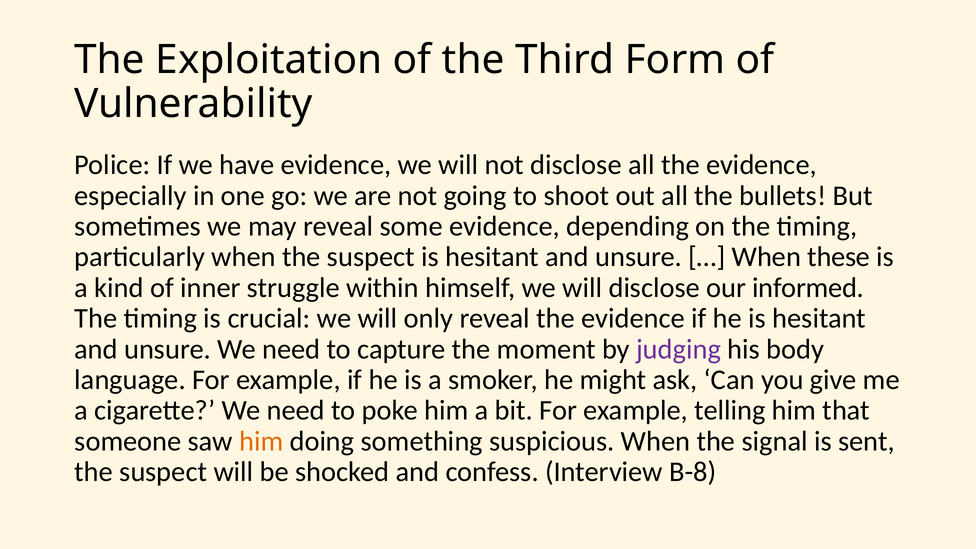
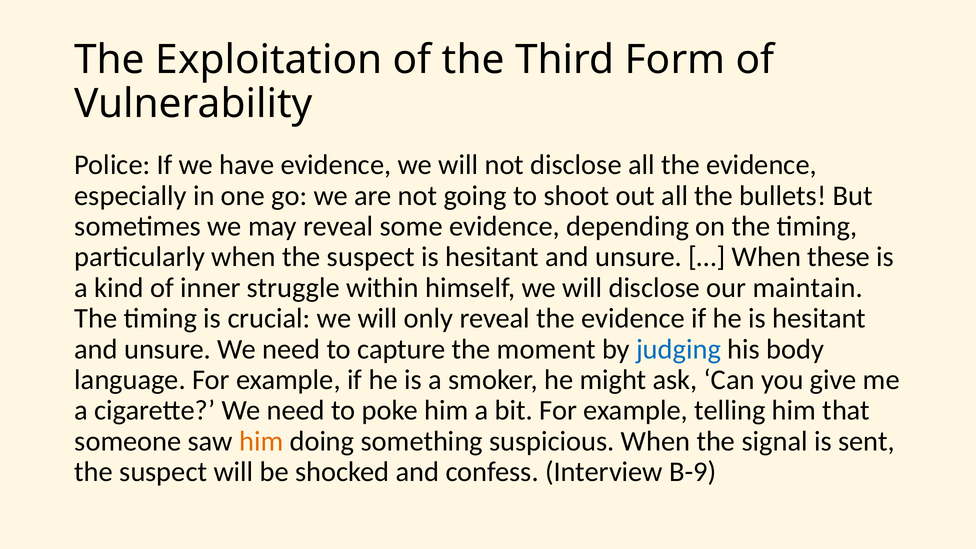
informed: informed -> maintain
judging colour: purple -> blue
B-8: B-8 -> B-9
